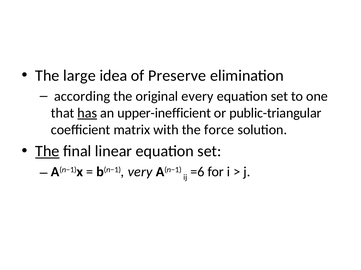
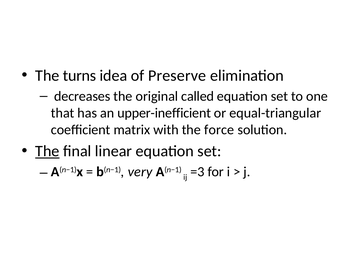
large: large -> turns
according: according -> decreases
every: every -> called
has underline: present -> none
public-triangular: public-triangular -> equal-triangular
=6: =6 -> =3
